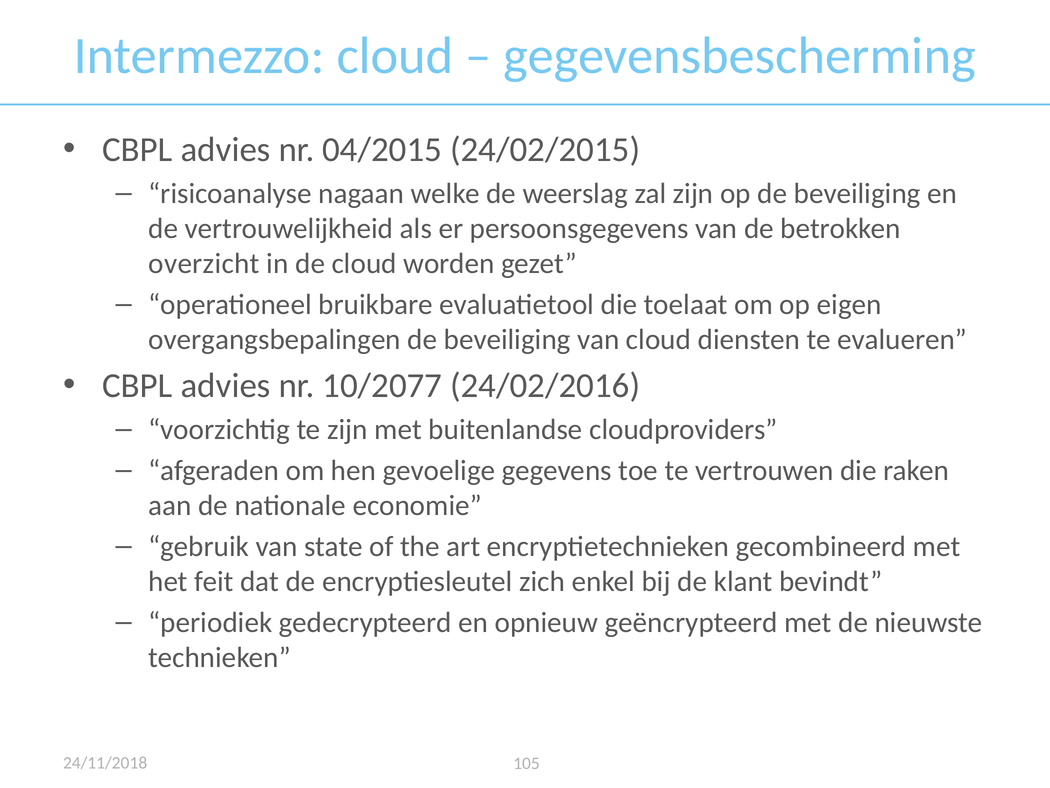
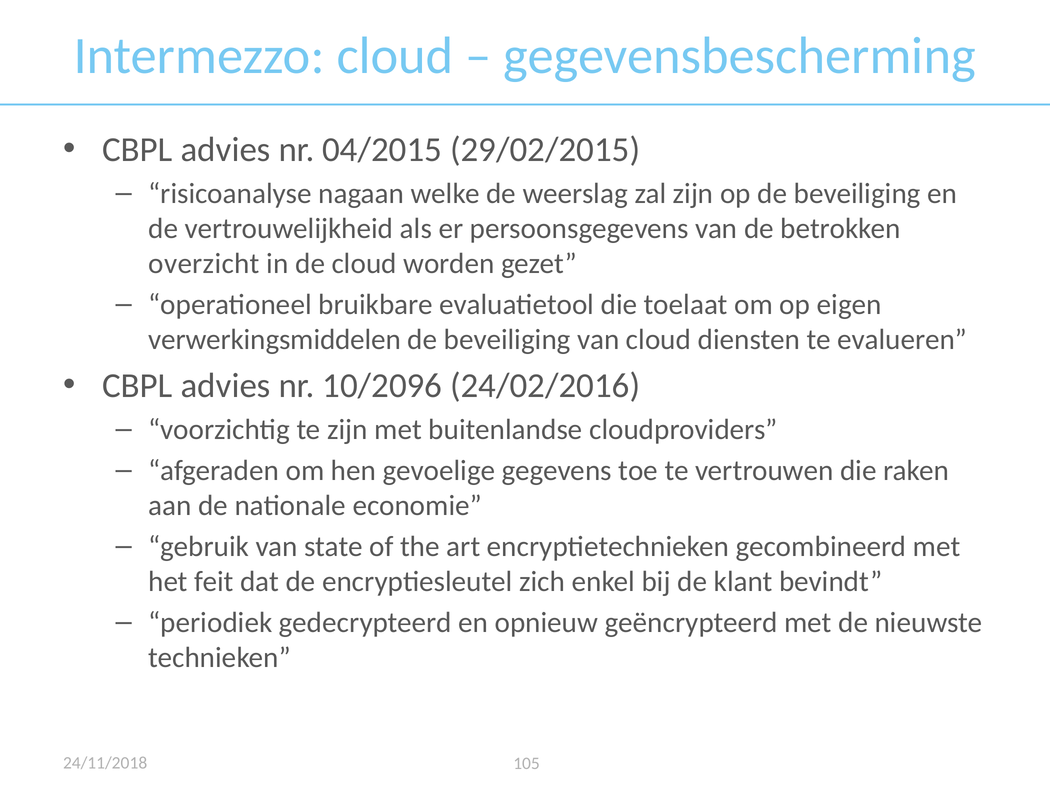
24/02/2015: 24/02/2015 -> 29/02/2015
overgangsbepalingen: overgangsbepalingen -> verwerkingsmiddelen
10/2077: 10/2077 -> 10/2096
